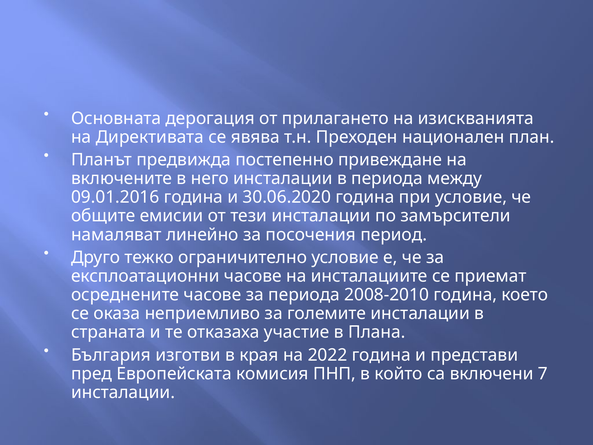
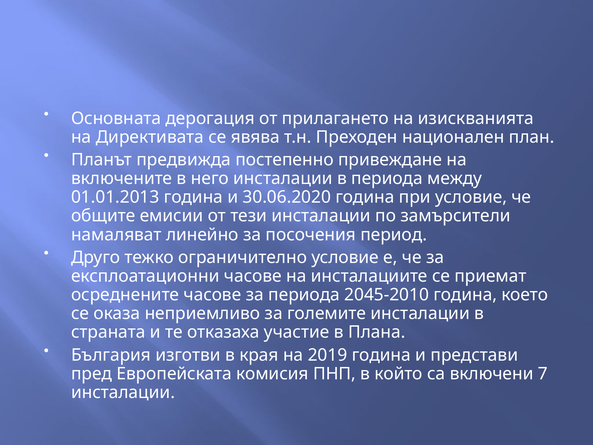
09.01.2016: 09.01.2016 -> 01.01.2013
2008-2010: 2008-2010 -> 2045-2010
2022: 2022 -> 2019
